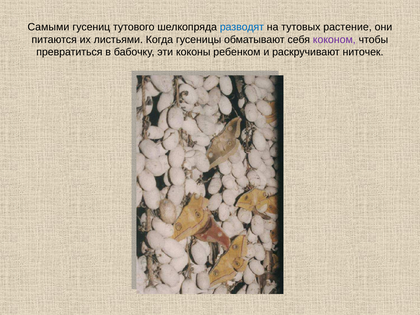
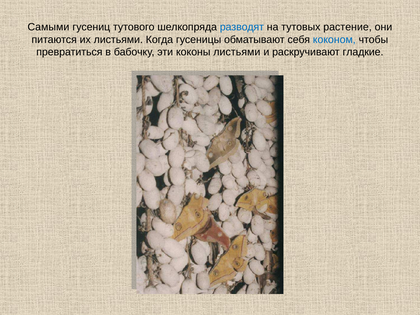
коконом colour: purple -> blue
коконы ребенком: ребенком -> листьями
ниточек: ниточек -> гладкие
